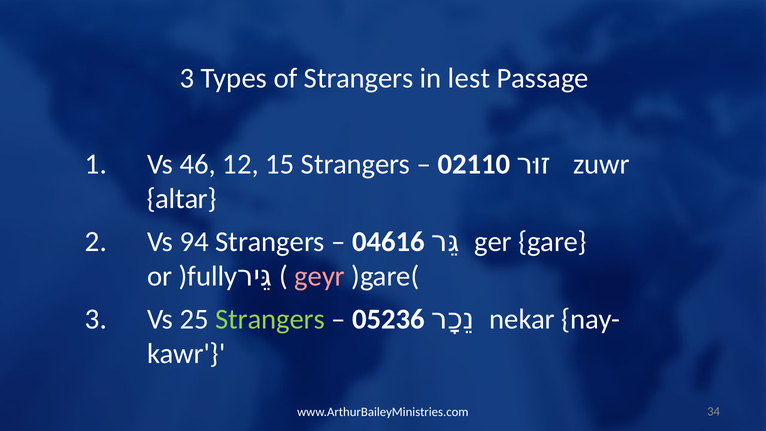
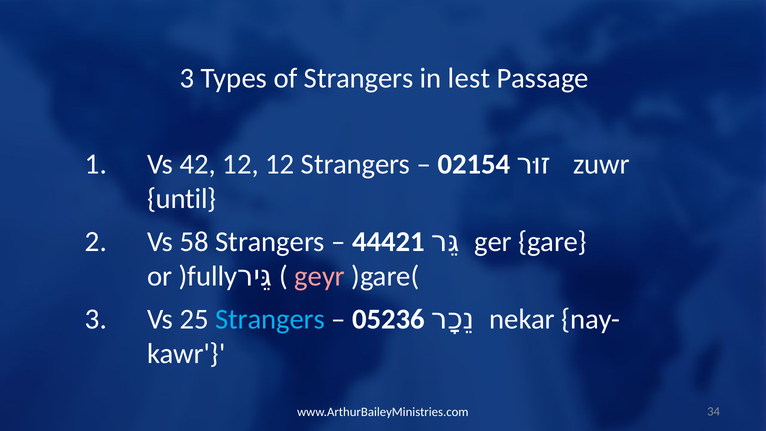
46: 46 -> 42
12 15: 15 -> 12
02110: 02110 -> 02154
altar: altar -> until
94: 94 -> 58
04616: 04616 -> 44421
Strangers at (270, 319) colour: light green -> light blue
